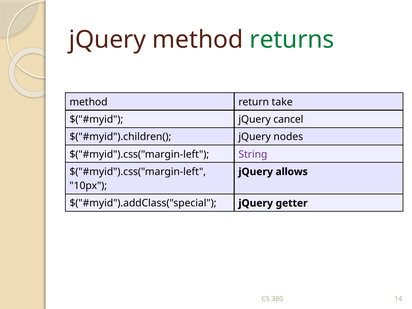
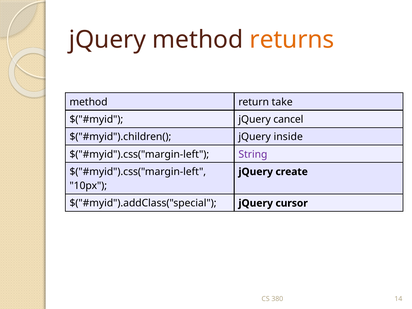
returns colour: green -> orange
nodes: nodes -> inside
allows: allows -> create
getter: getter -> cursor
